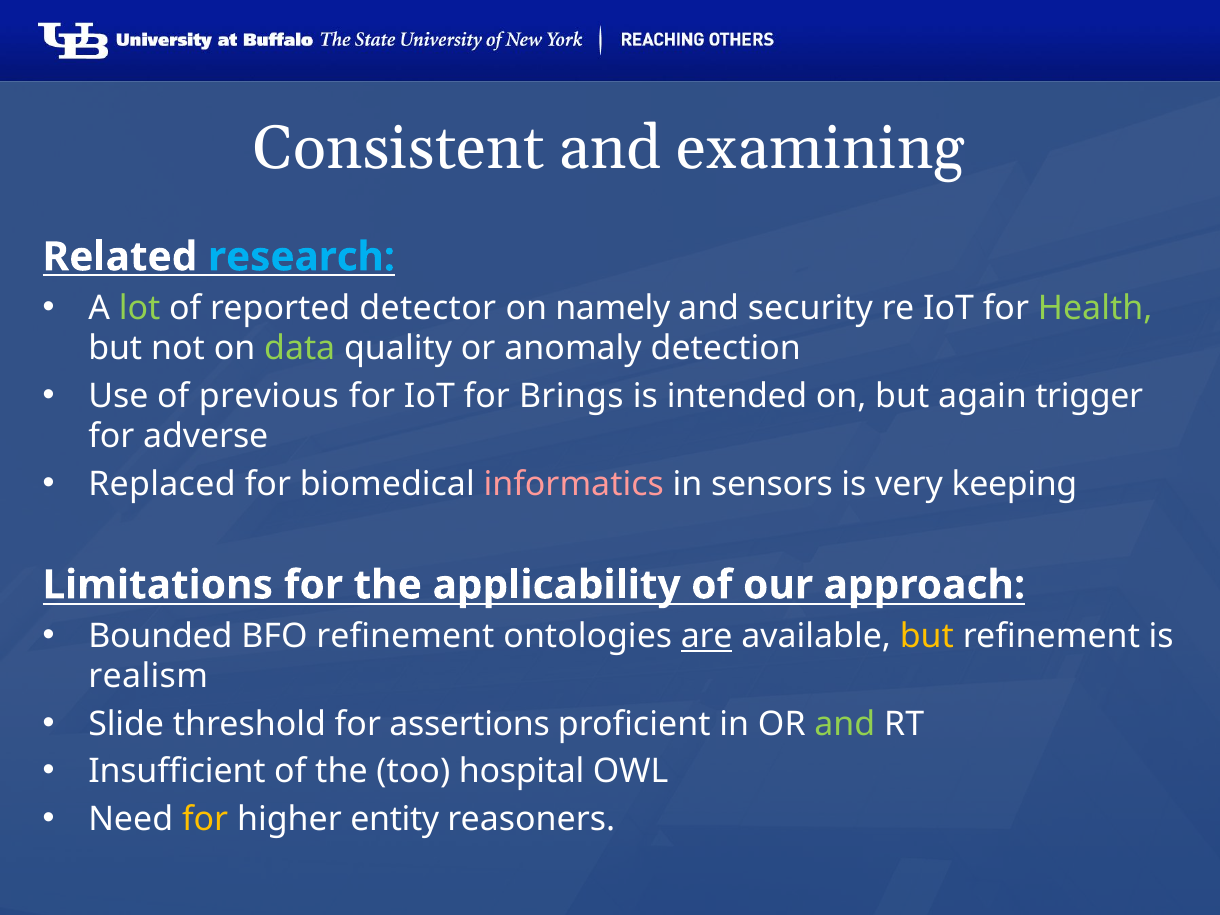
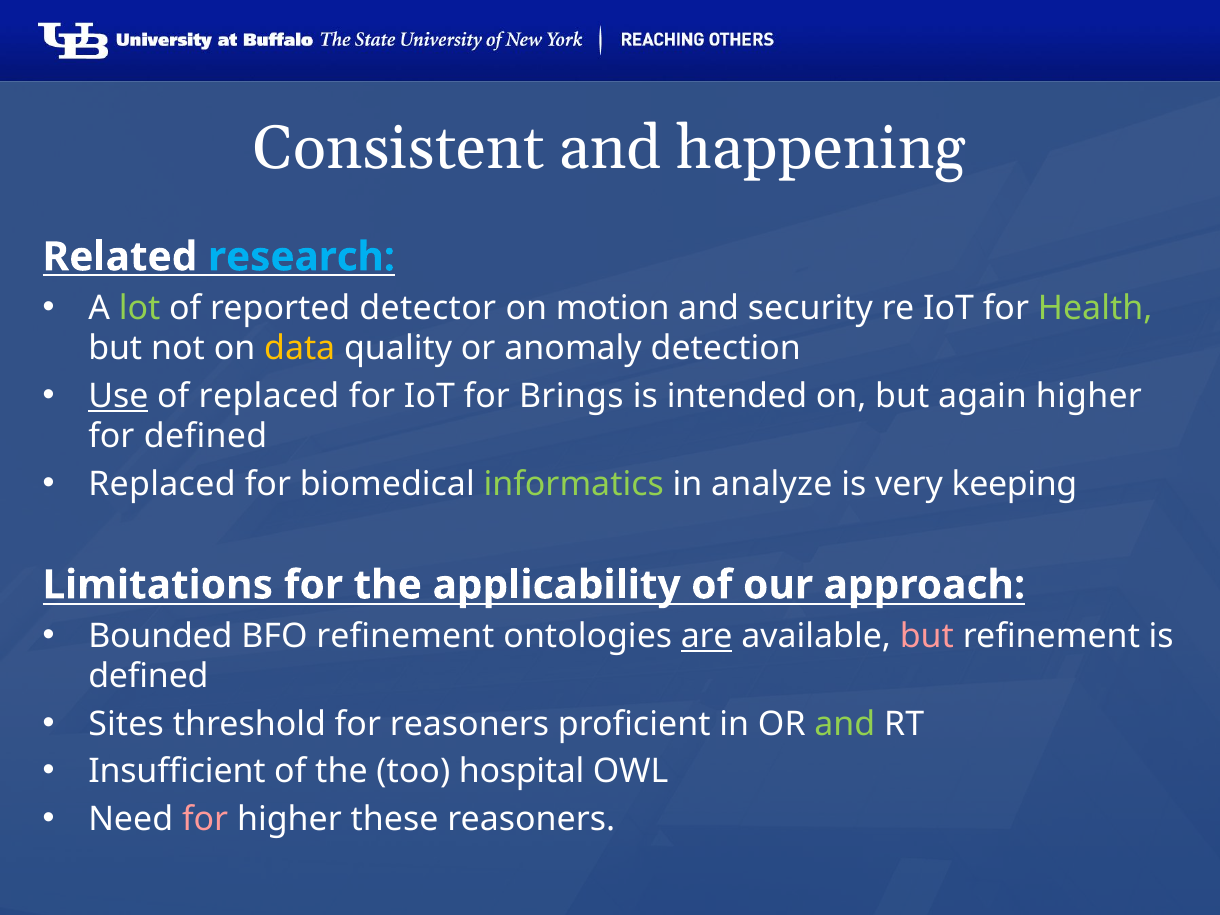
examining: examining -> happening
namely: namely -> motion
data colour: light green -> yellow
Use underline: none -> present
of previous: previous -> replaced
again trigger: trigger -> higher
for adverse: adverse -> defined
informatics colour: pink -> light green
sensors: sensors -> analyze
but at (927, 636) colour: yellow -> pink
realism at (148, 677): realism -> defined
Slide: Slide -> Sites
for assertions: assertions -> reasoners
for at (205, 819) colour: yellow -> pink
entity: entity -> these
